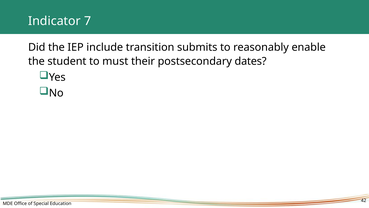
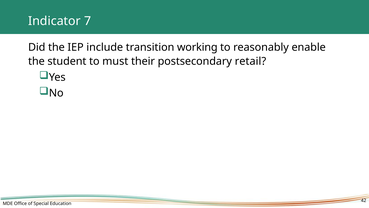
submits: submits -> working
dates: dates -> retail
